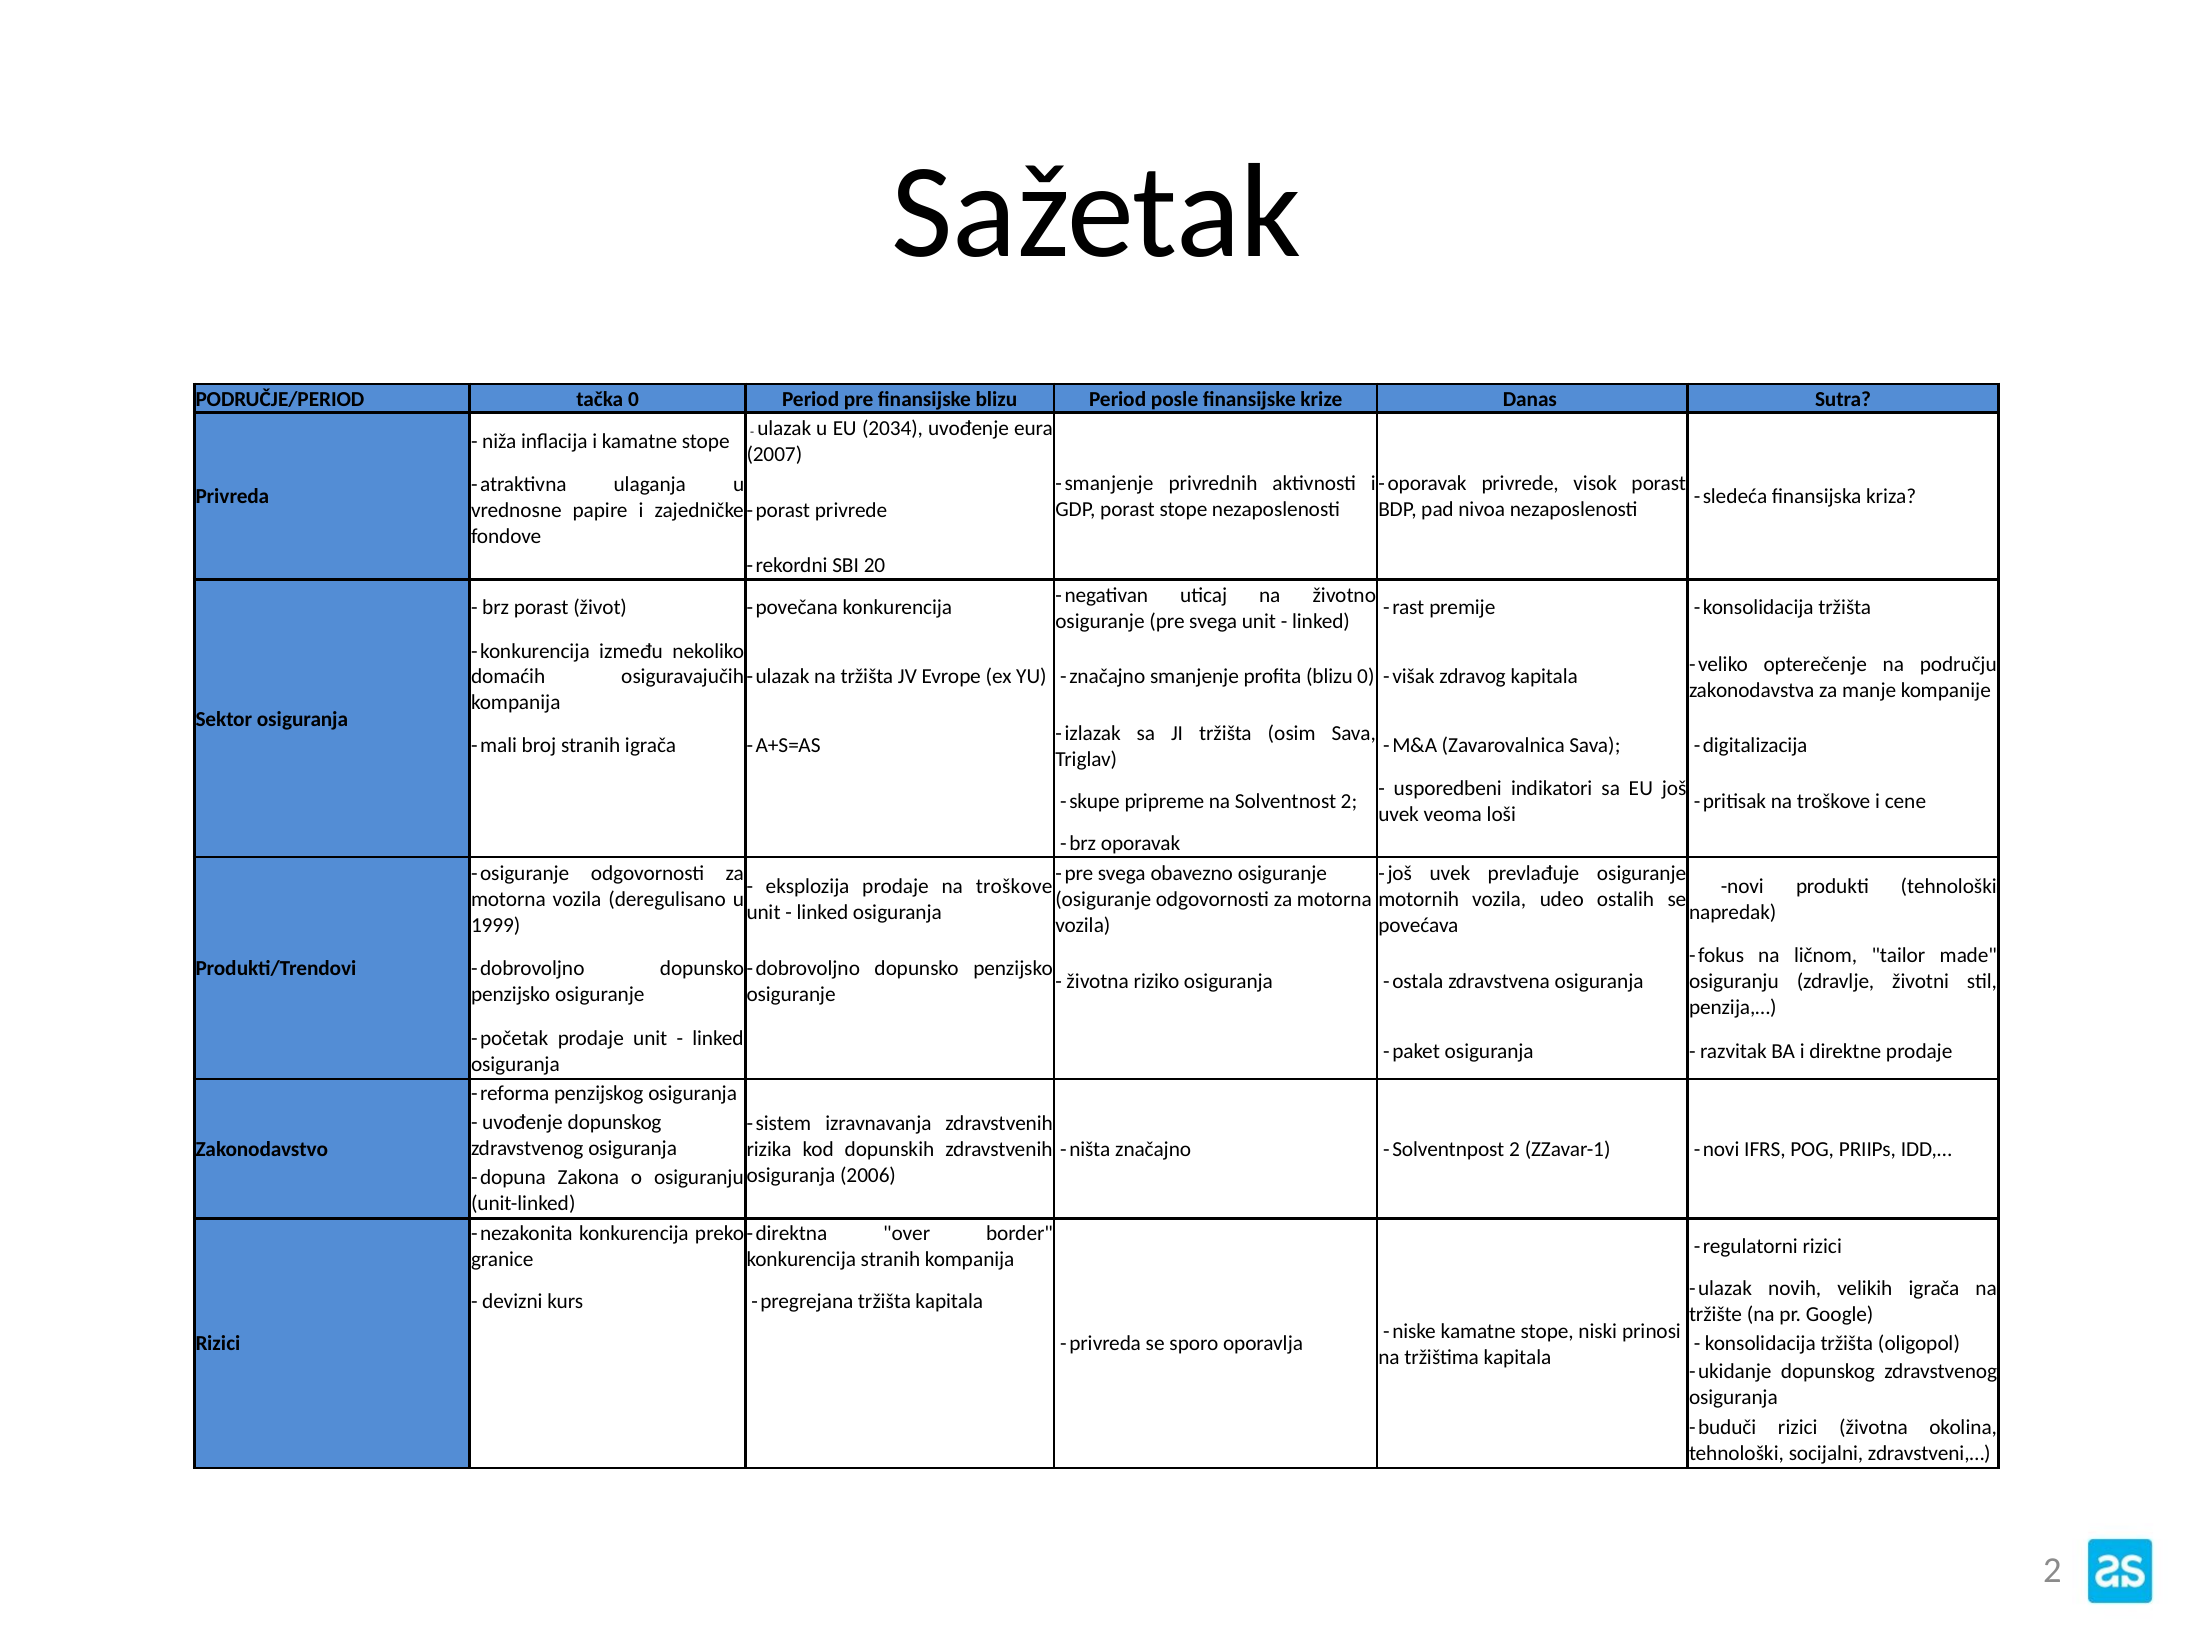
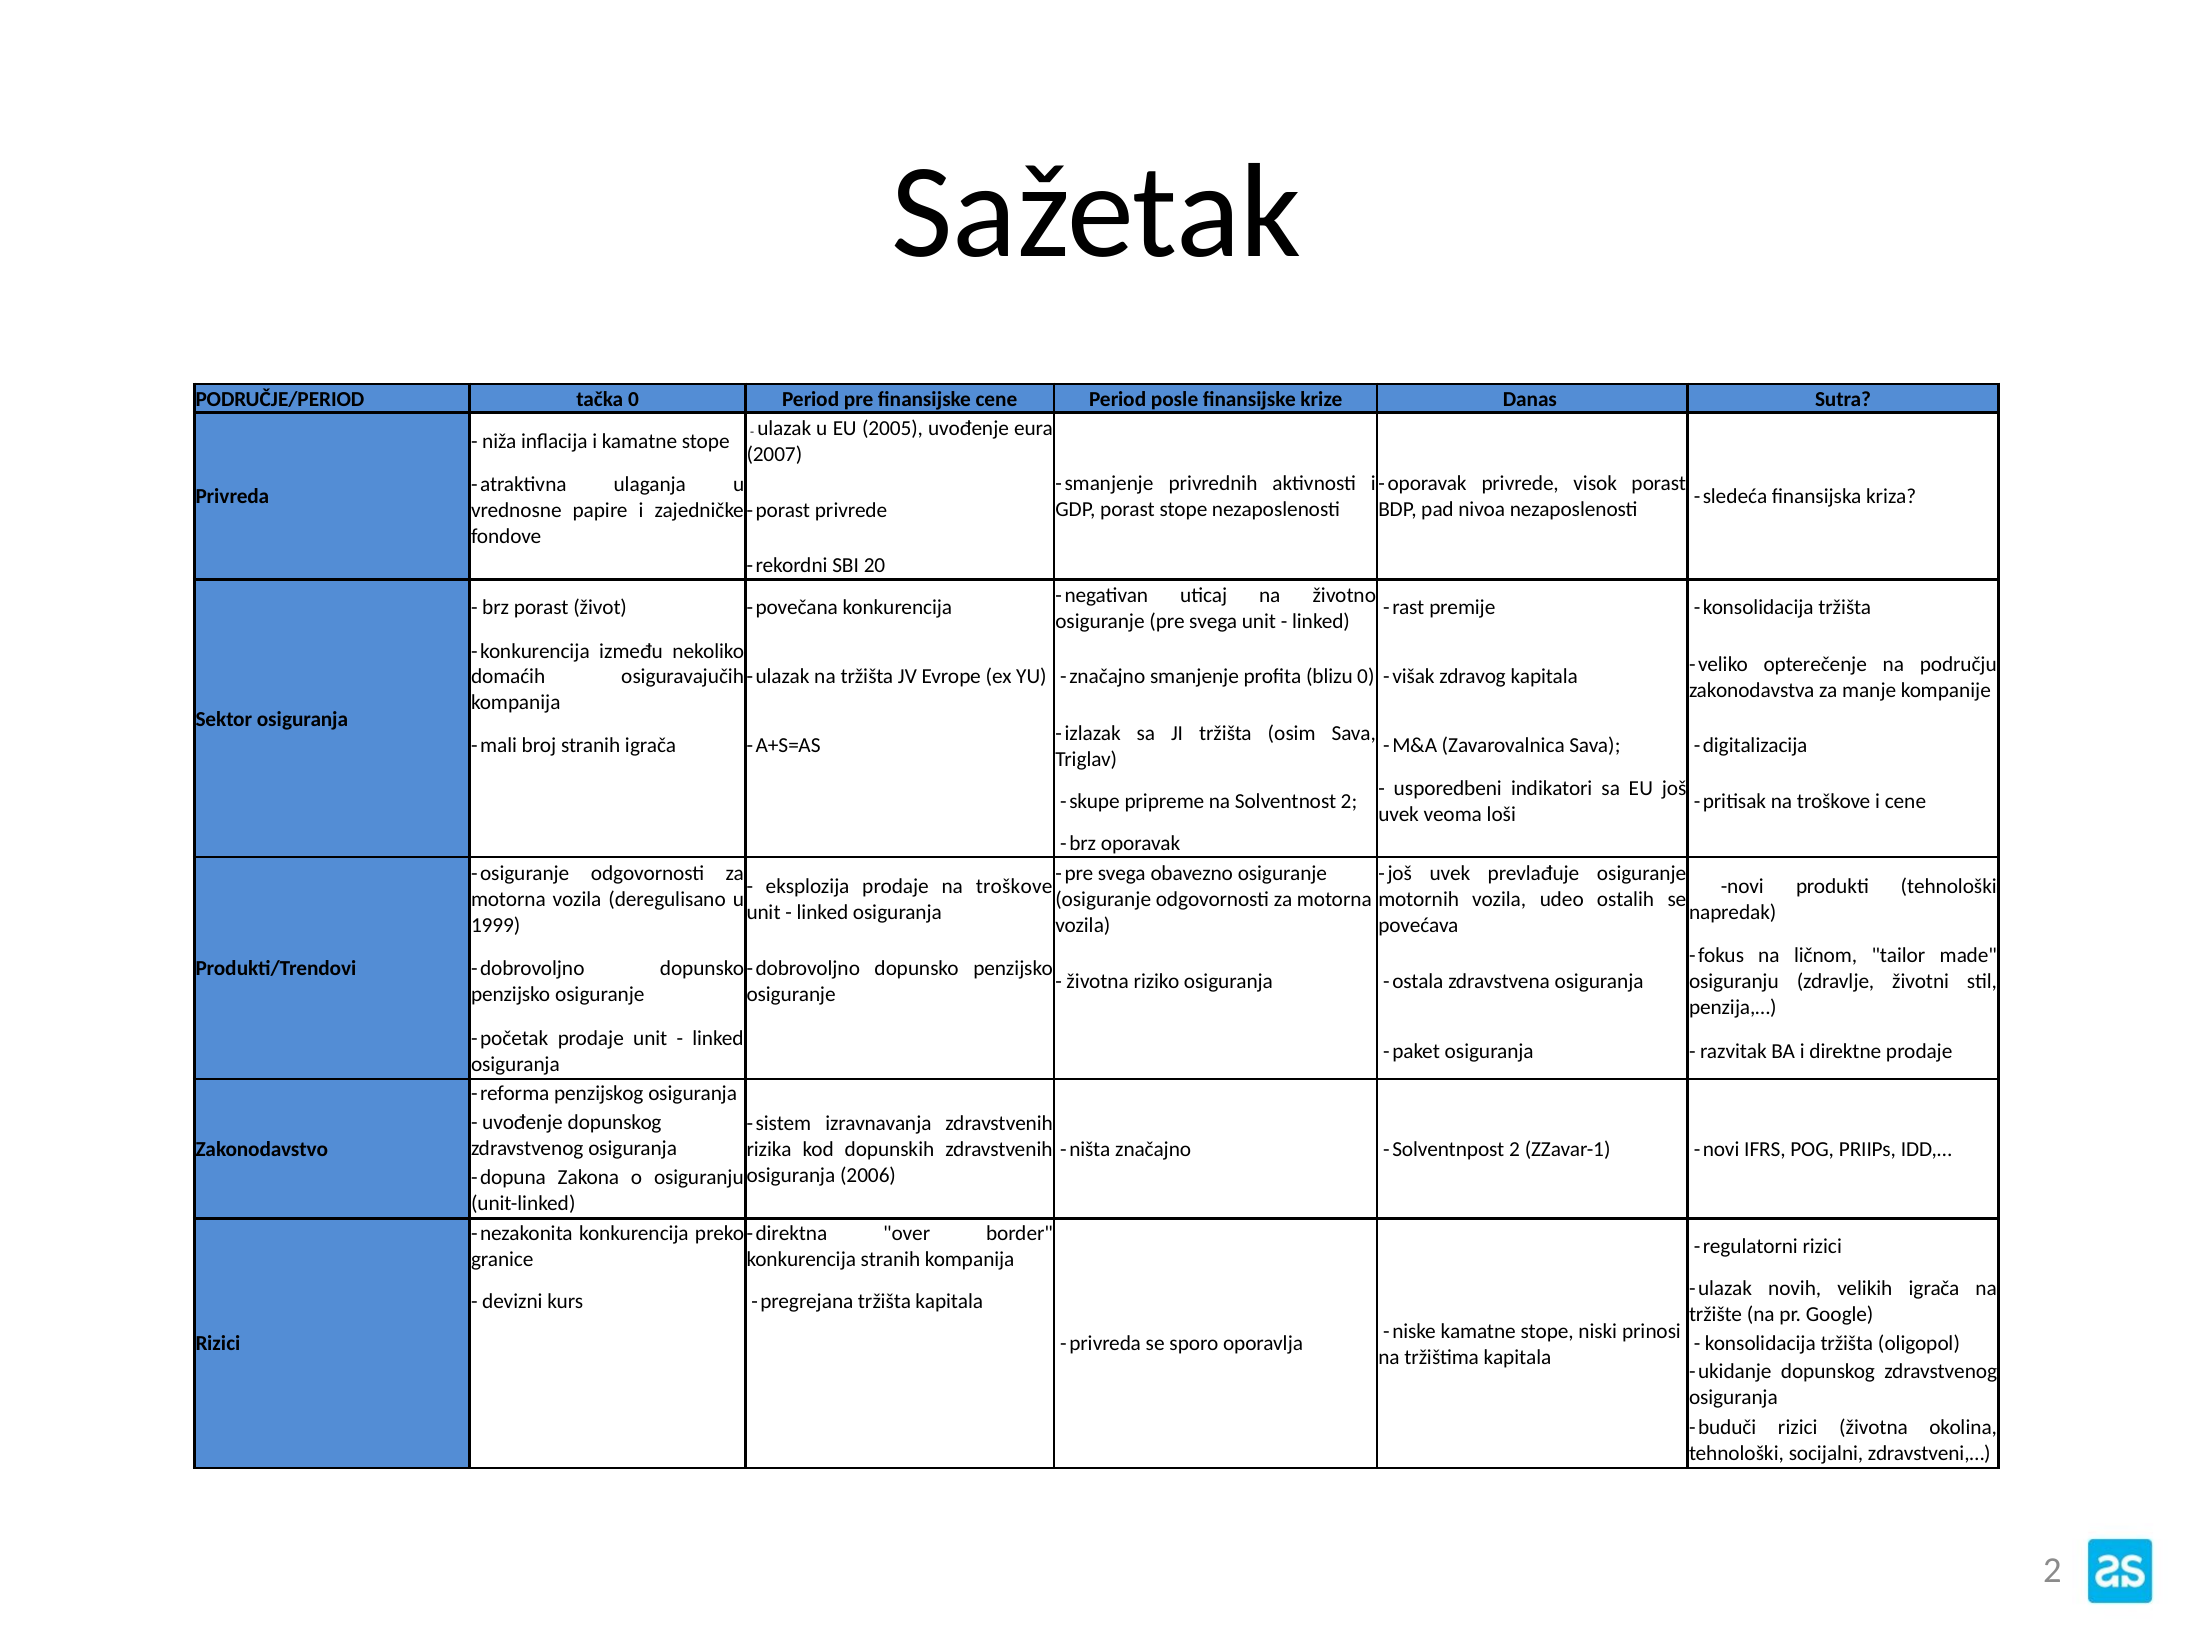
finansijske blizu: blizu -> cene
2034: 2034 -> 2005
